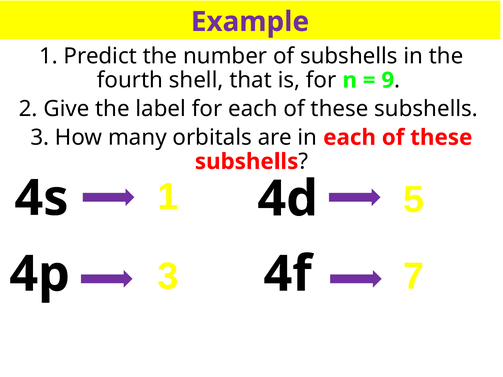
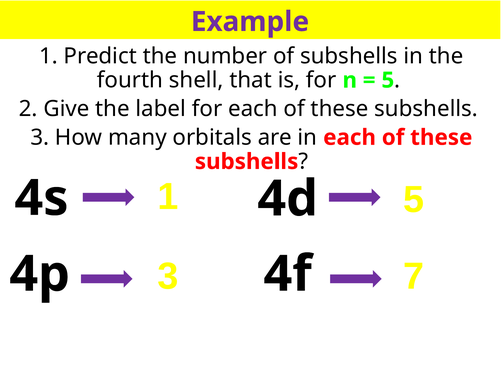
9 at (388, 80): 9 -> 5
